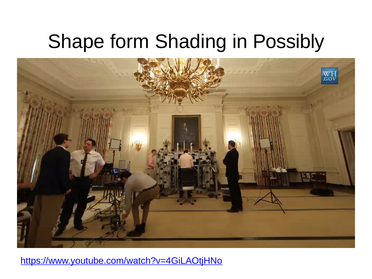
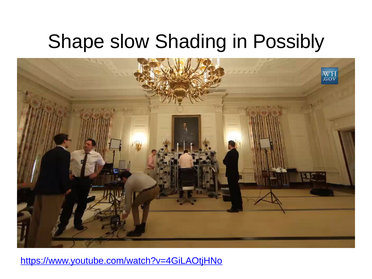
form: form -> slow
